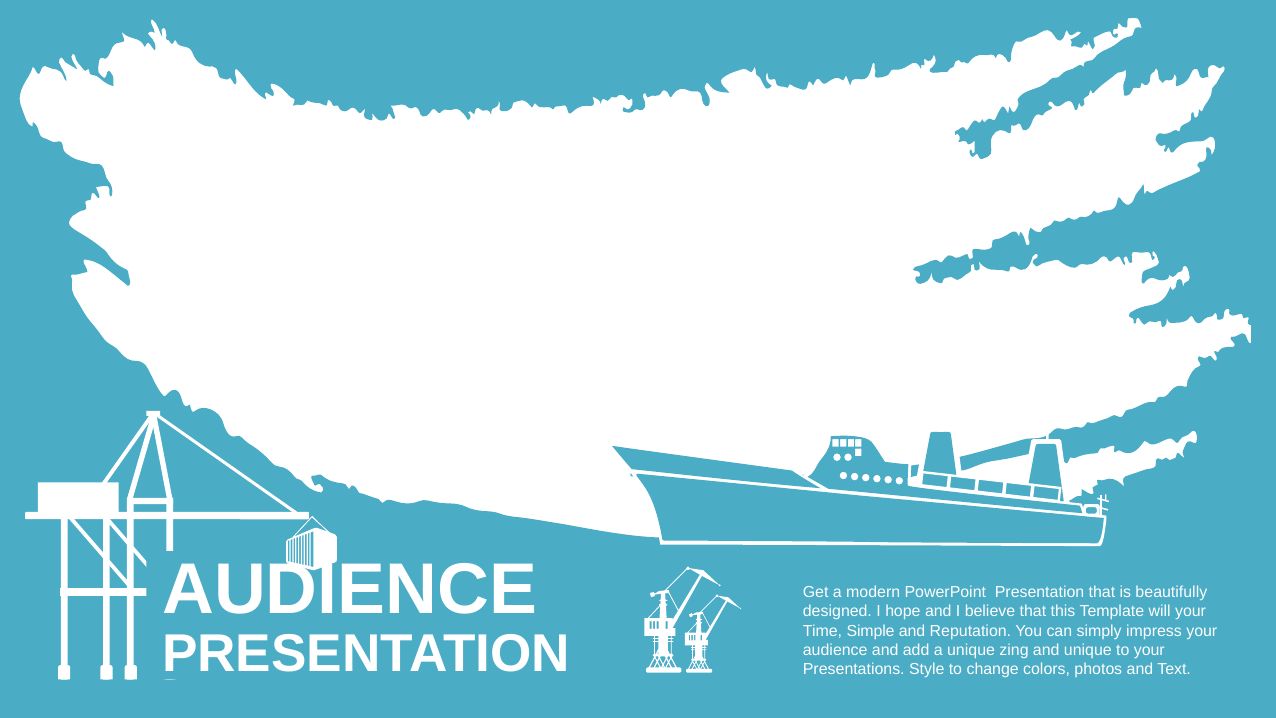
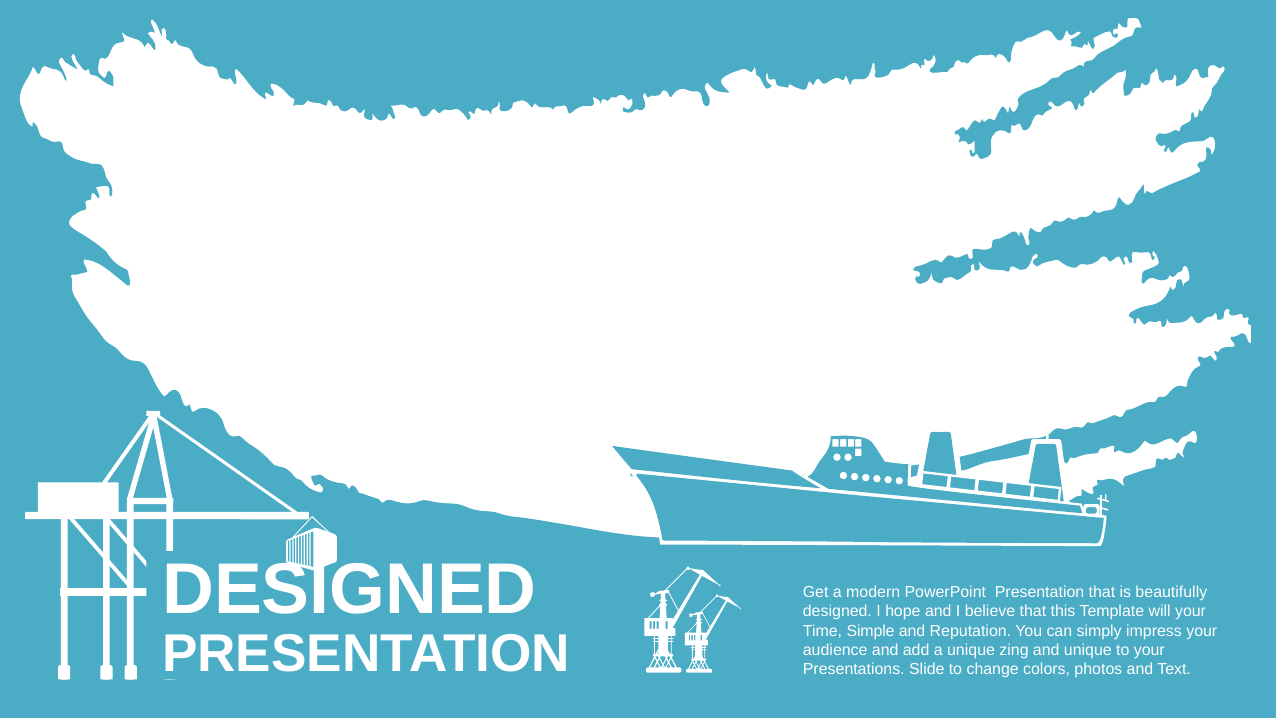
AUDIENCE at (350, 590): AUDIENCE -> DESIGNED
Style: Style -> Slide
